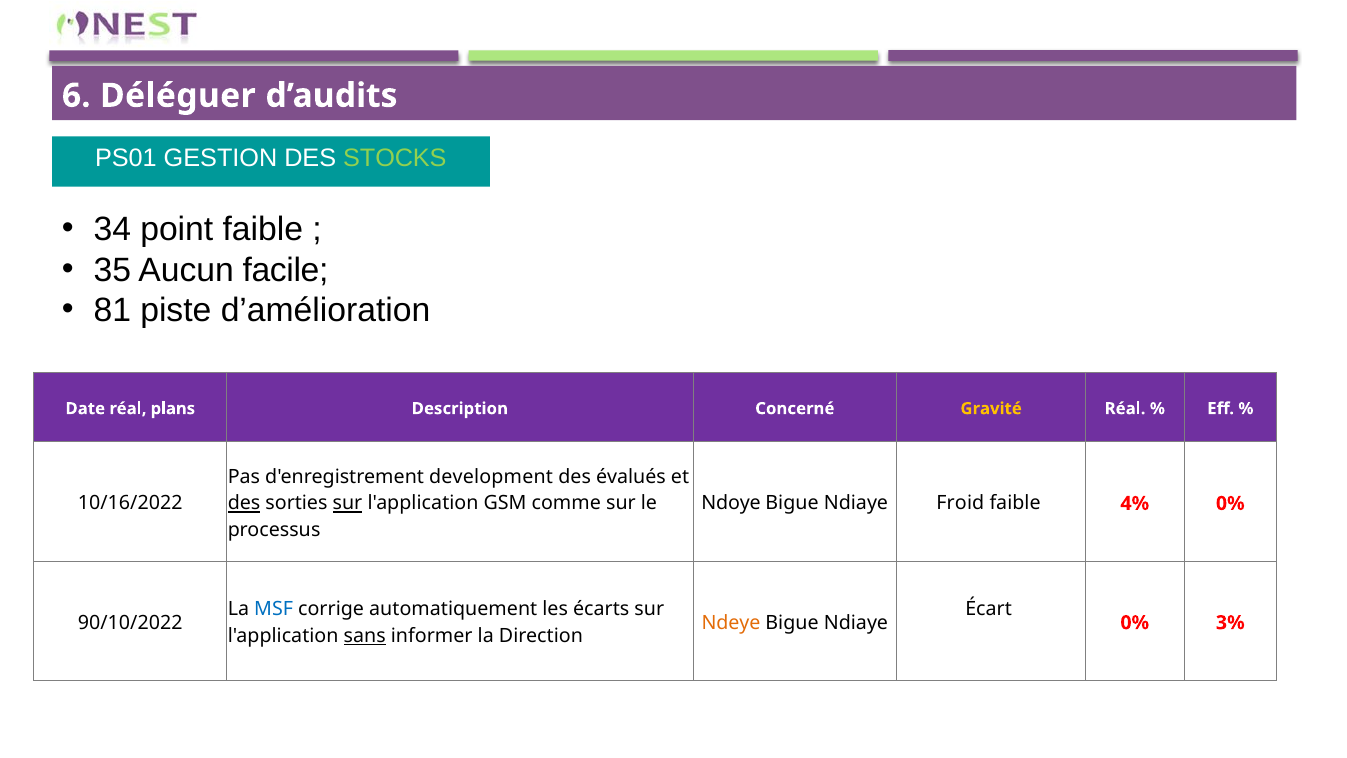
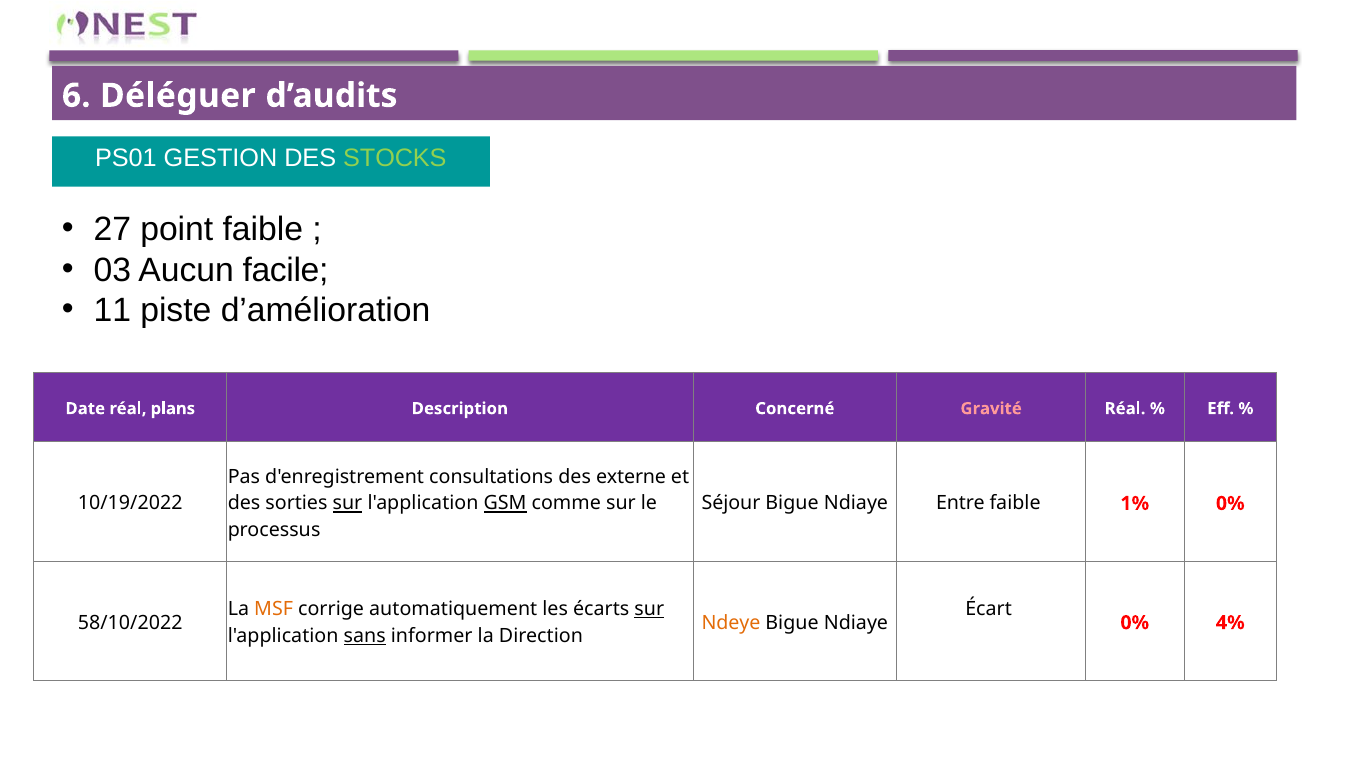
34: 34 -> 27
35: 35 -> 03
81: 81 -> 11
Gravité colour: yellow -> pink
development: development -> consultations
évalués: évalués -> externe
10/16/2022: 10/16/2022 -> 10/19/2022
des at (244, 503) underline: present -> none
GSM underline: none -> present
Ndoye: Ndoye -> Séjour
Froid: Froid -> Entre
4%: 4% -> 1%
MSF colour: blue -> orange
sur at (649, 609) underline: none -> present
90/10/2022: 90/10/2022 -> 58/10/2022
3%: 3% -> 4%
